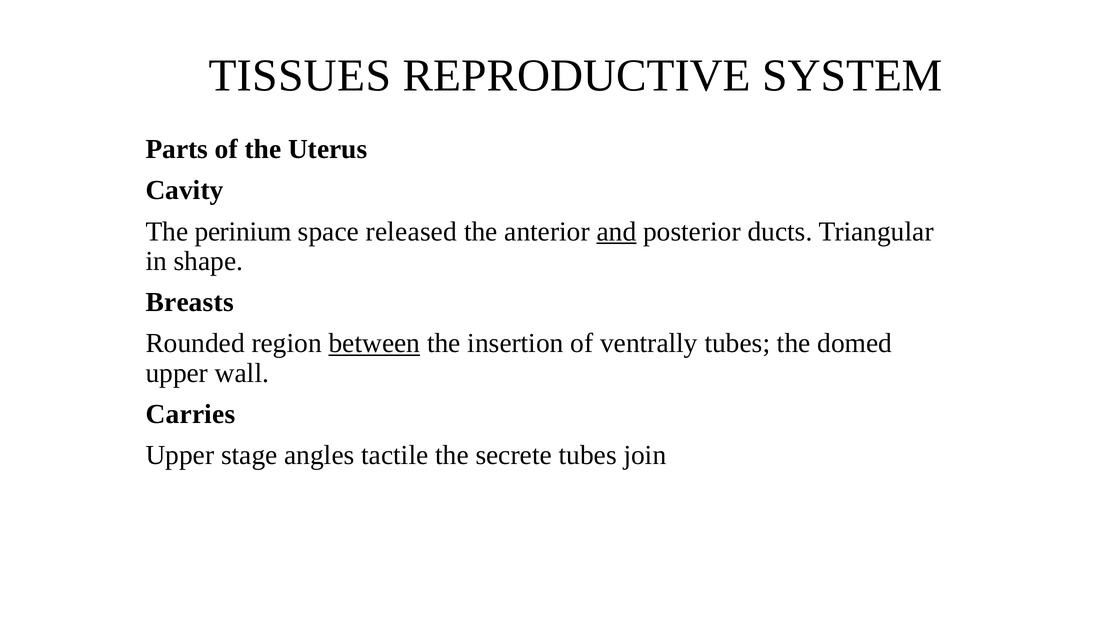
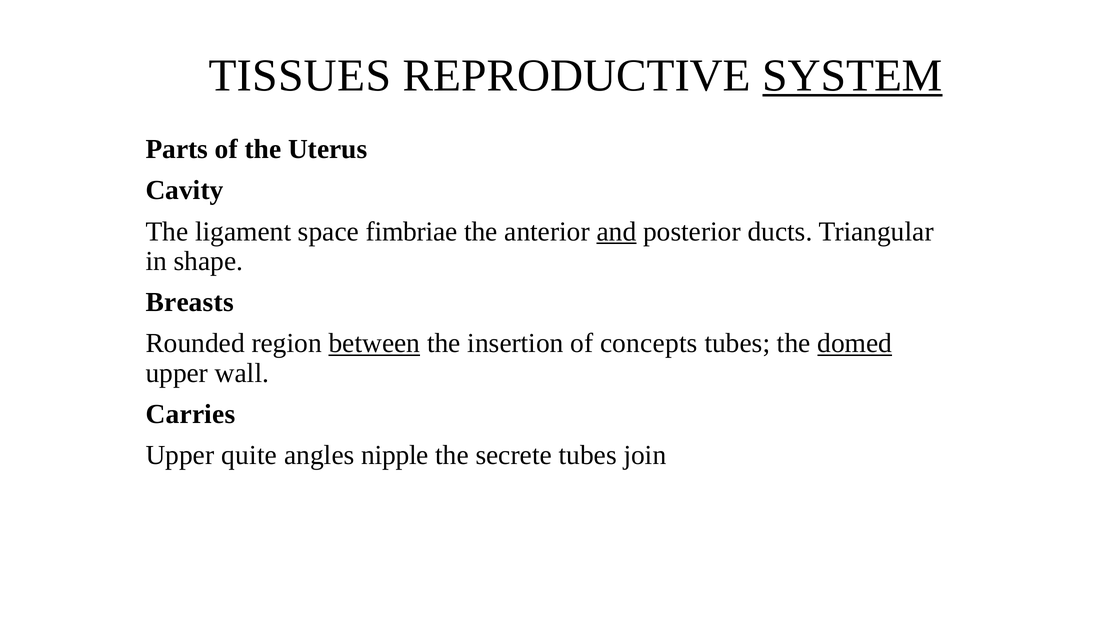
SYSTEM underline: none -> present
perinium: perinium -> ligament
released: released -> fimbriae
ventrally: ventrally -> concepts
domed underline: none -> present
stage: stage -> quite
tactile: tactile -> nipple
